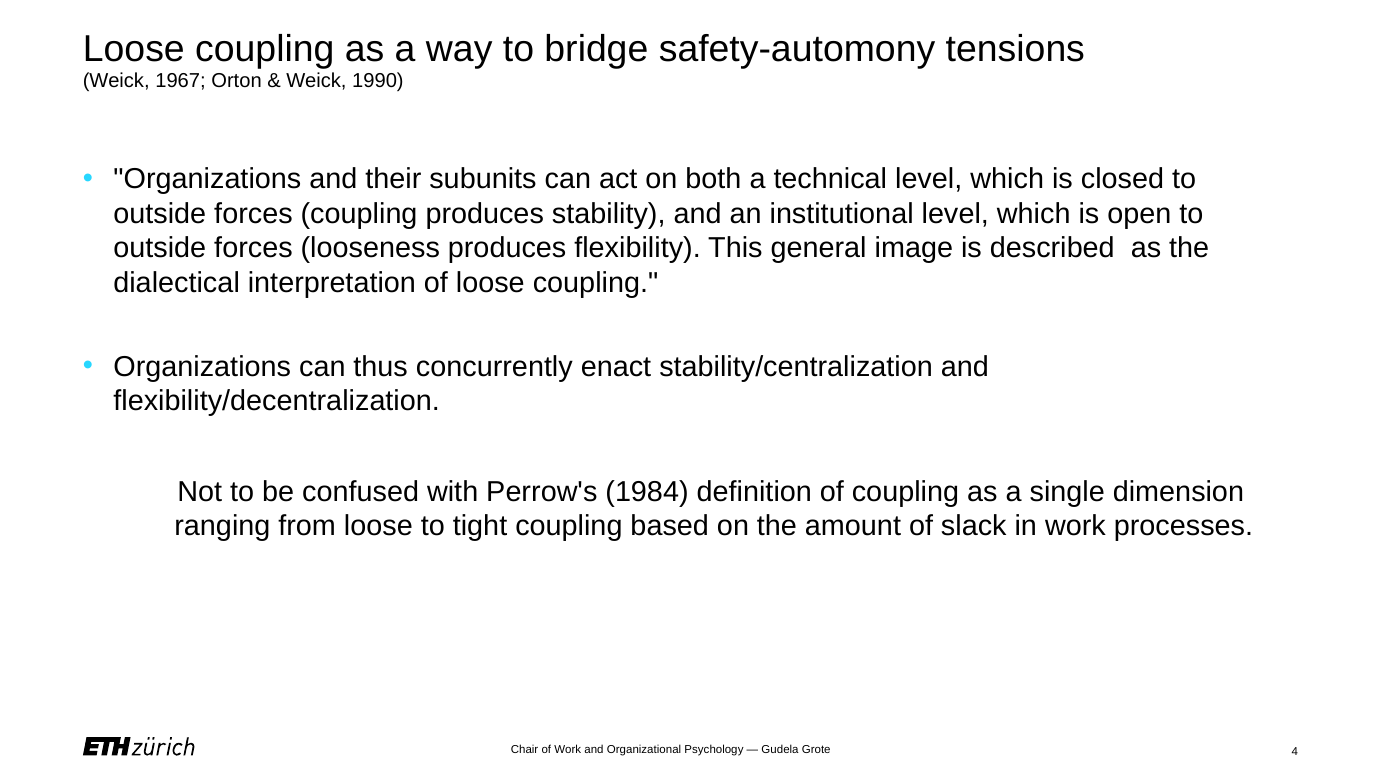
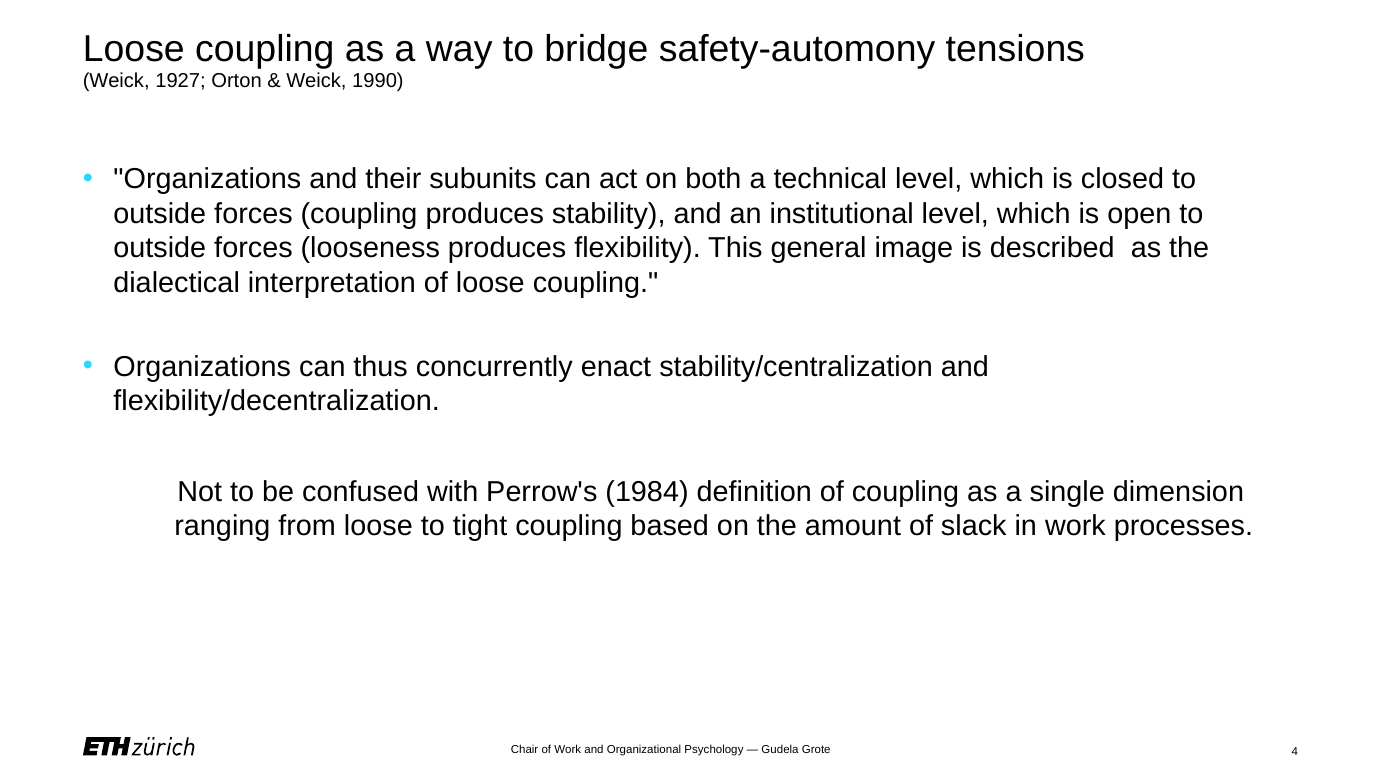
1967: 1967 -> 1927
